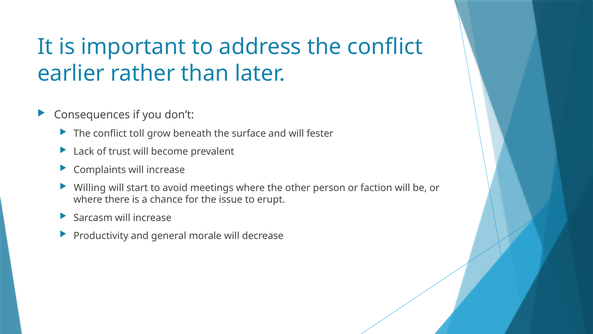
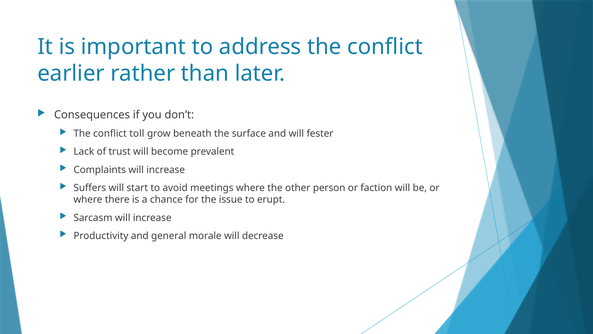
Willing: Willing -> Suffers
